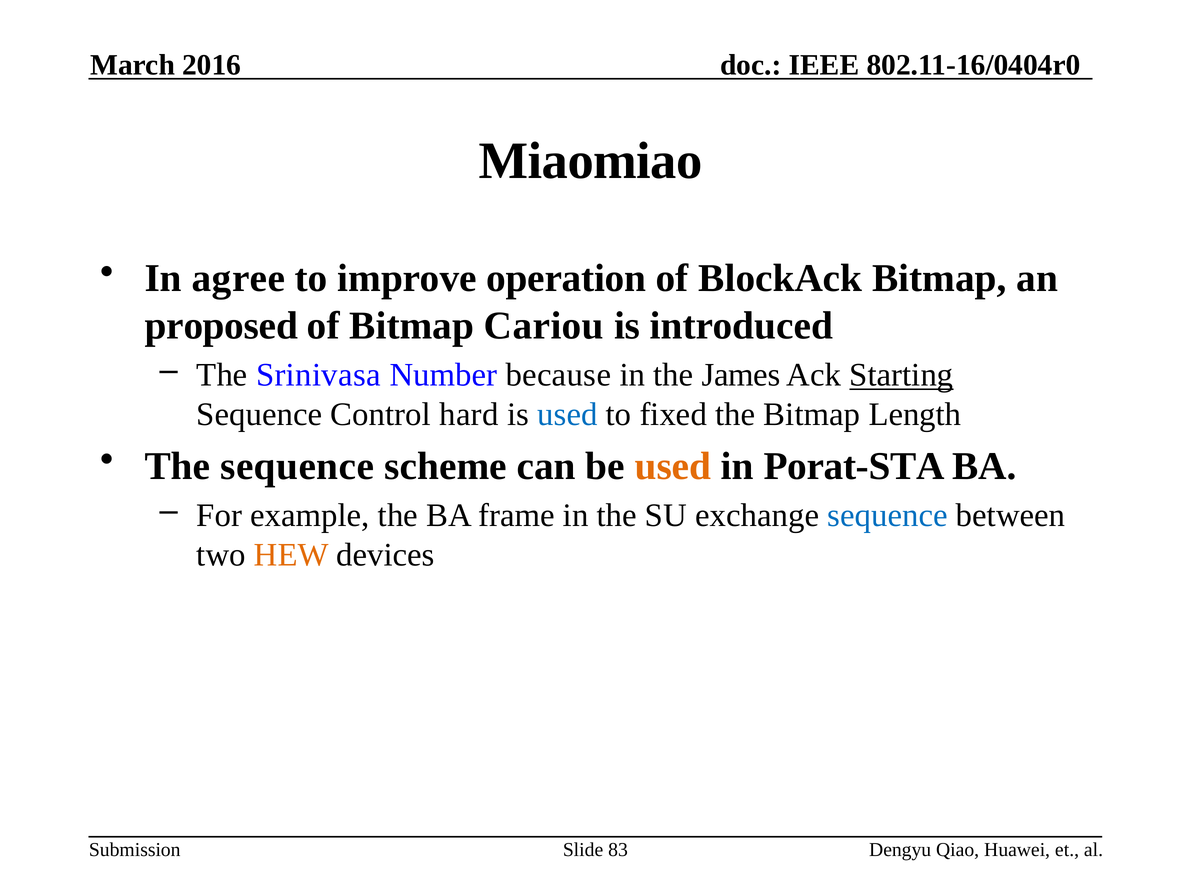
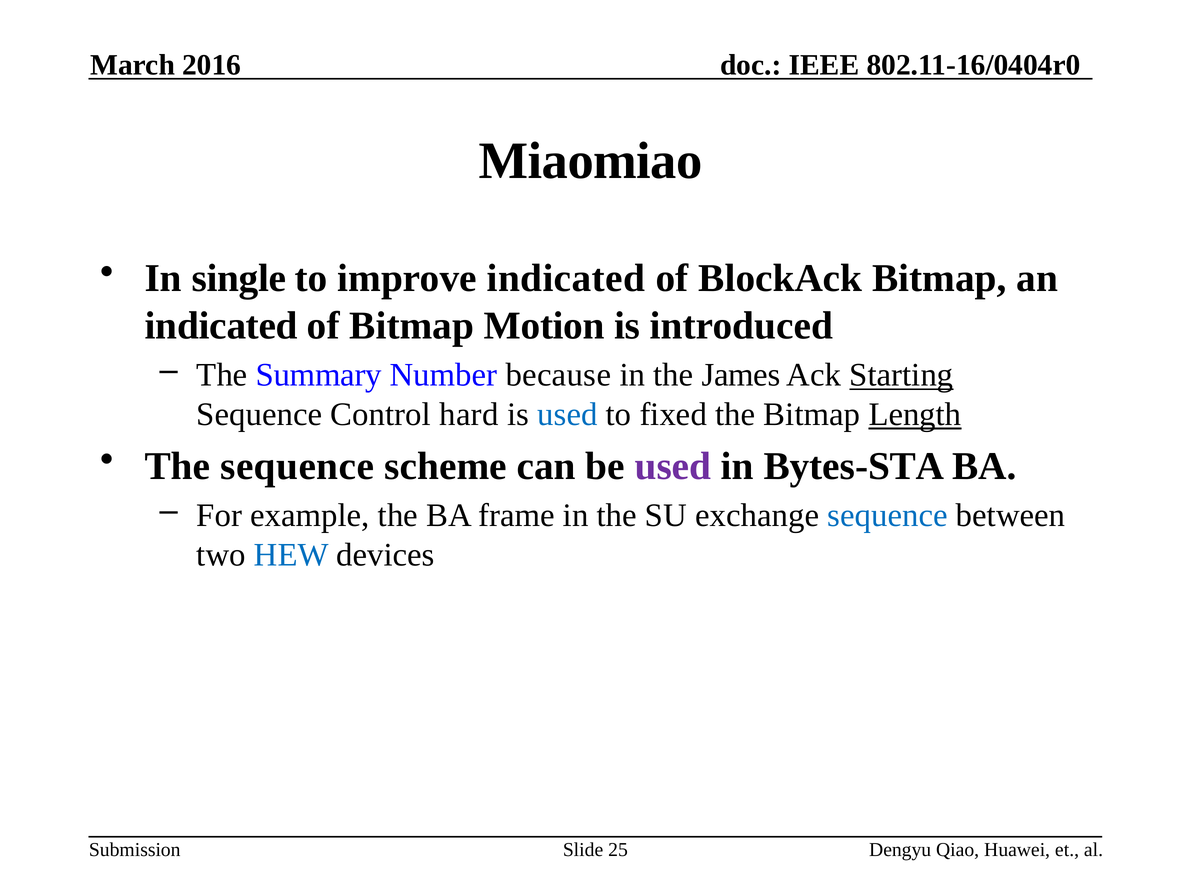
agree: agree -> single
improve operation: operation -> indicated
proposed at (221, 326): proposed -> indicated
Cariou: Cariou -> Motion
Srinivasa: Srinivasa -> Summary
Length underline: none -> present
used at (673, 466) colour: orange -> purple
Porat-STA: Porat-STA -> Bytes-STA
HEW colour: orange -> blue
83: 83 -> 25
